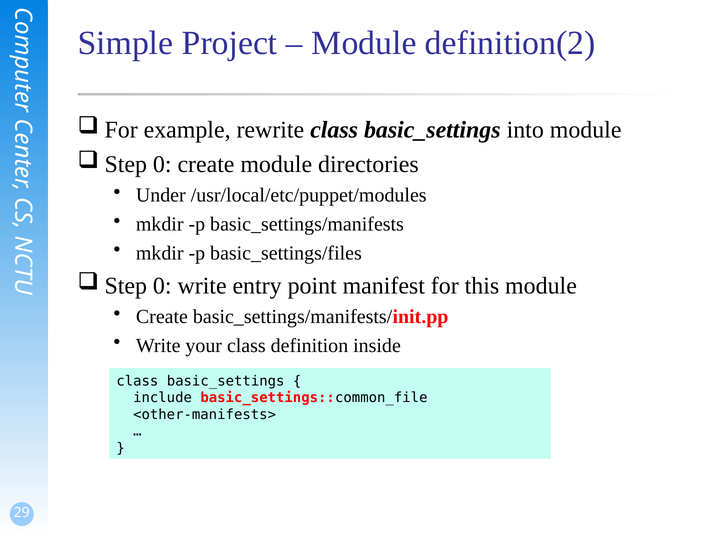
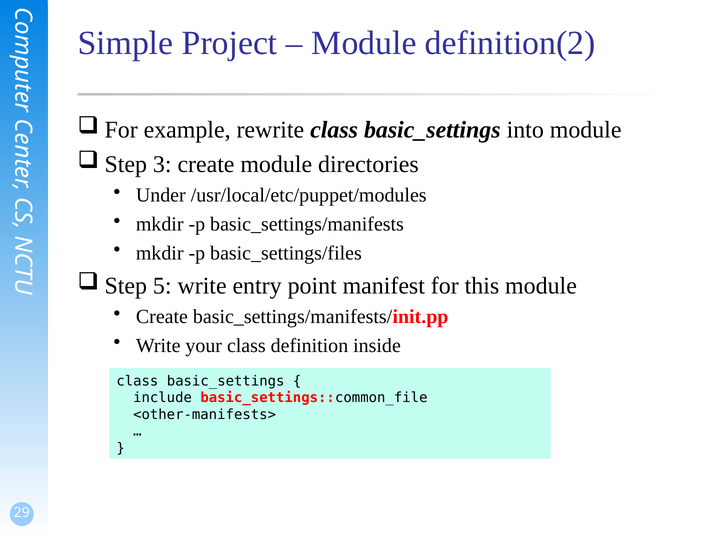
0 at (162, 164): 0 -> 3
0 at (162, 286): 0 -> 5
